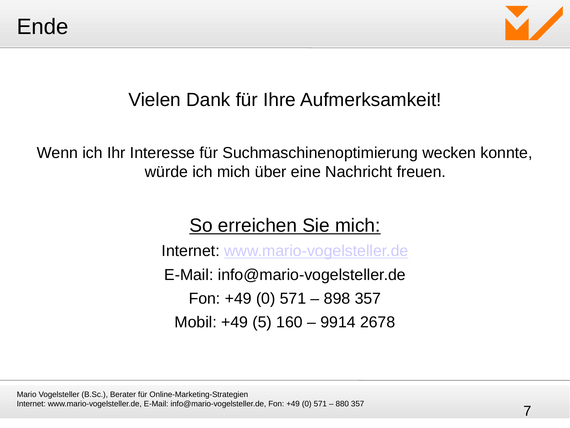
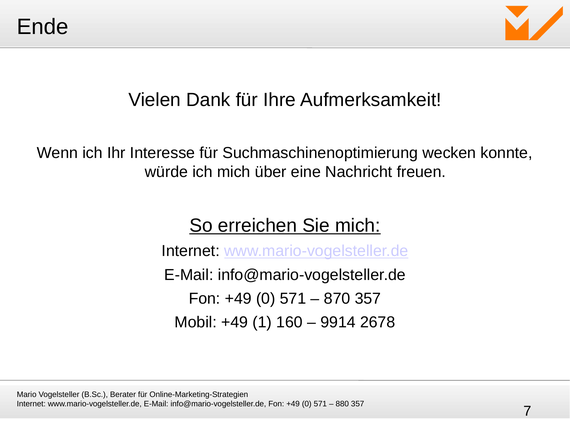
898: 898 -> 870
5: 5 -> 1
